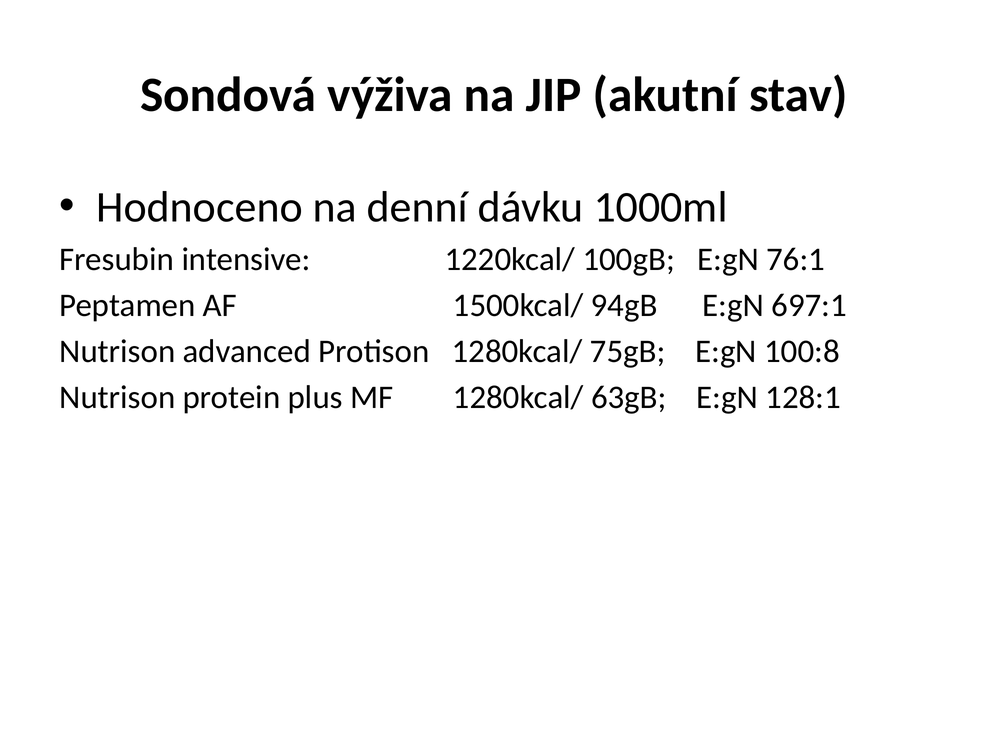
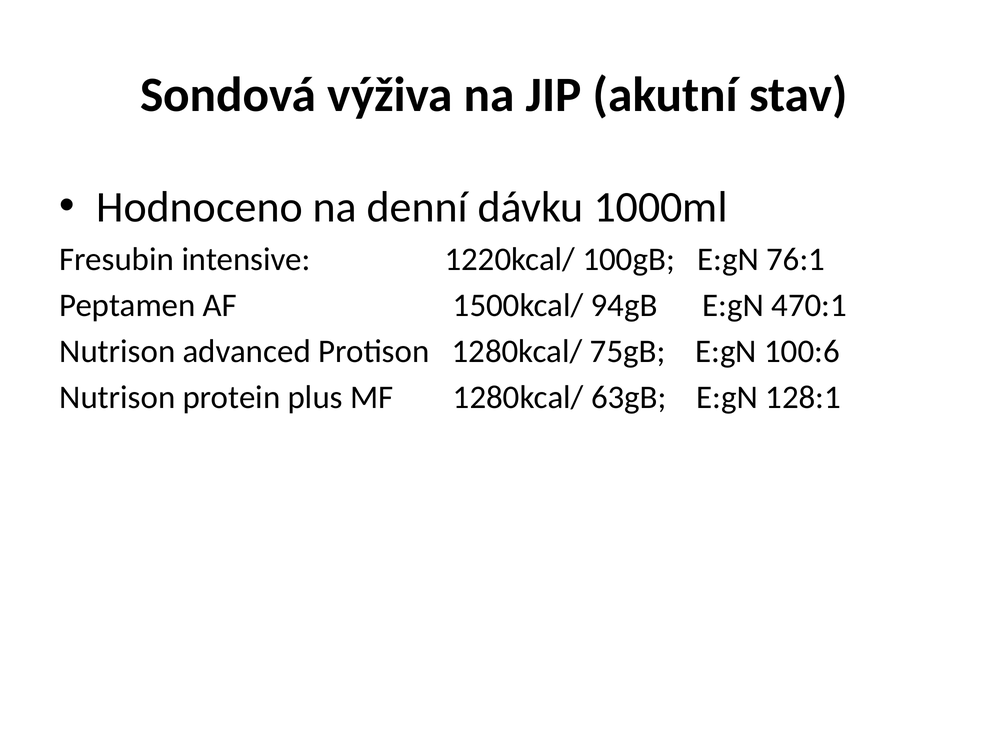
697:1: 697:1 -> 470:1
100:8: 100:8 -> 100:6
